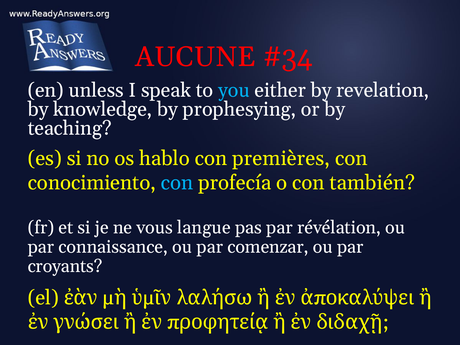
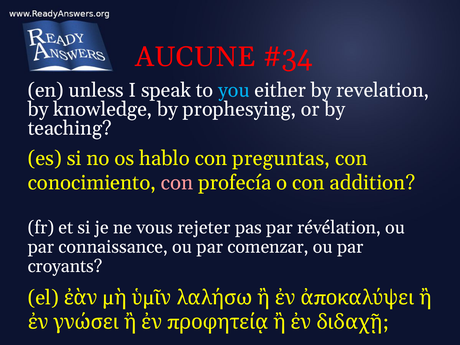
premières: premières -> preguntas
con at (177, 183) colour: light blue -> pink
también: también -> addition
langue: langue -> rejeter
